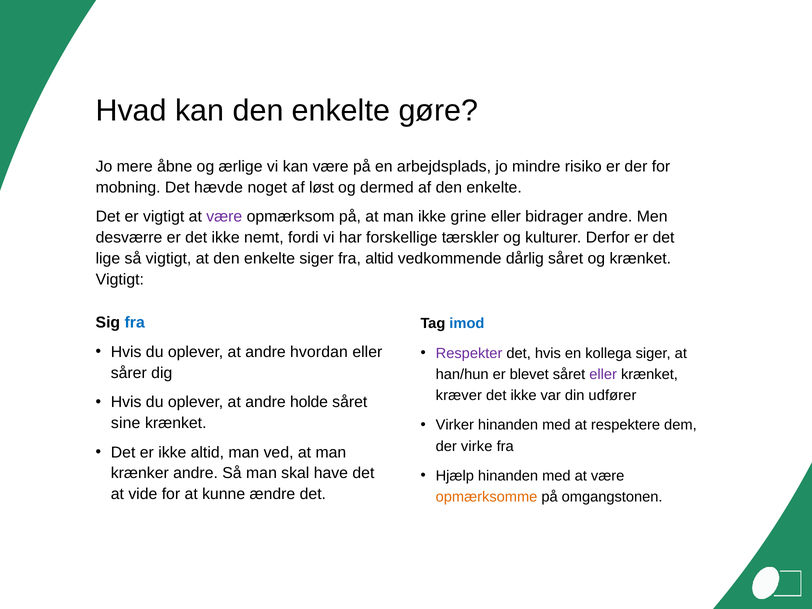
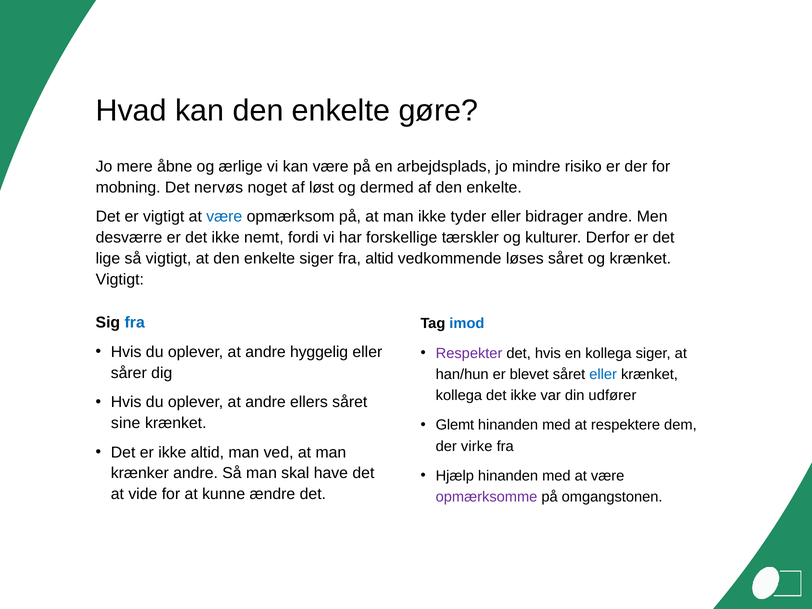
hævde: hævde -> nervøs
være at (224, 217) colour: purple -> blue
grine: grine -> tyder
dårlig: dårlig -> løses
hvordan: hvordan -> hyggelig
eller at (603, 374) colour: purple -> blue
kræver at (459, 395): kræver -> kollega
holde: holde -> ellers
Virker: Virker -> Glemt
opmærksomme colour: orange -> purple
